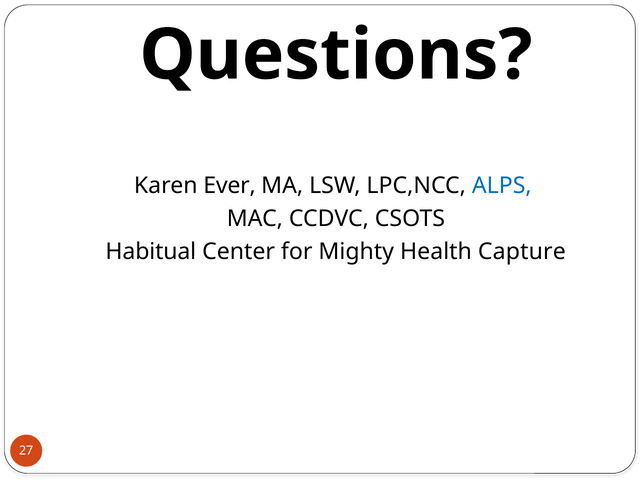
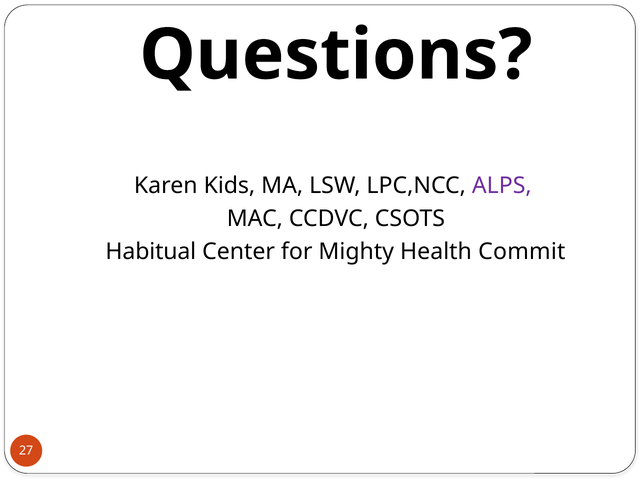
Ever: Ever -> Kids
ALPS colour: blue -> purple
Capture: Capture -> Commit
